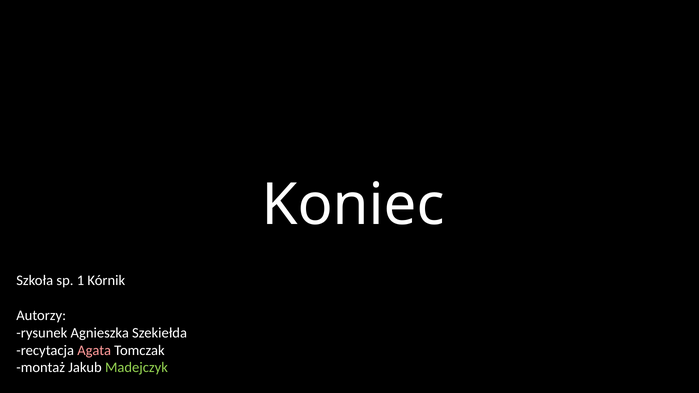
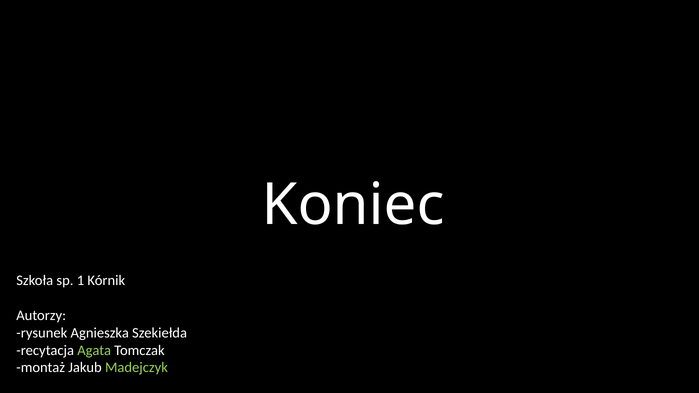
Agata colour: pink -> light green
